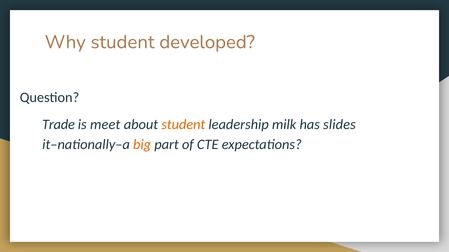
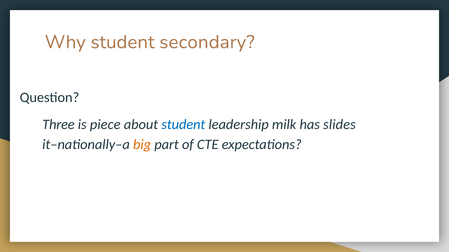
developed: developed -> secondary
Trade: Trade -> Three
meet: meet -> piece
student at (183, 125) colour: orange -> blue
